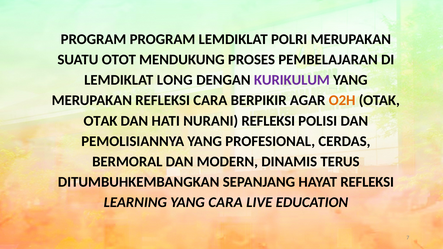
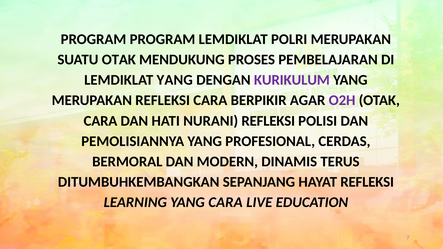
SUATU OTOT: OTOT -> OTAK
LEMDIKLAT LONG: LONG -> YANG
O2H colour: orange -> purple
OTAK at (100, 121): OTAK -> CARA
